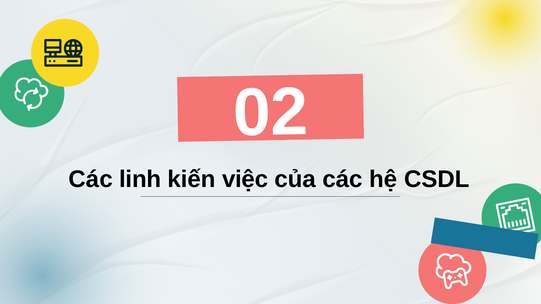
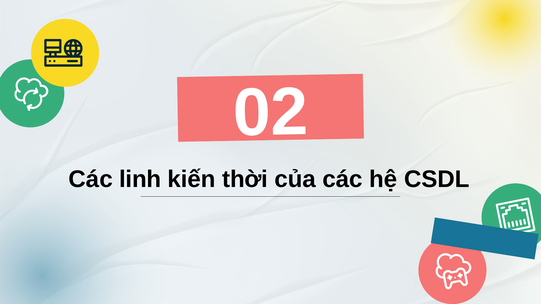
việc: việc -> thời
